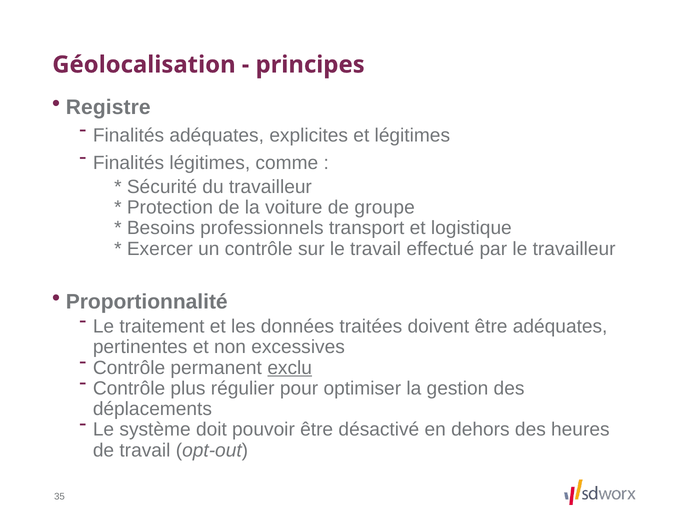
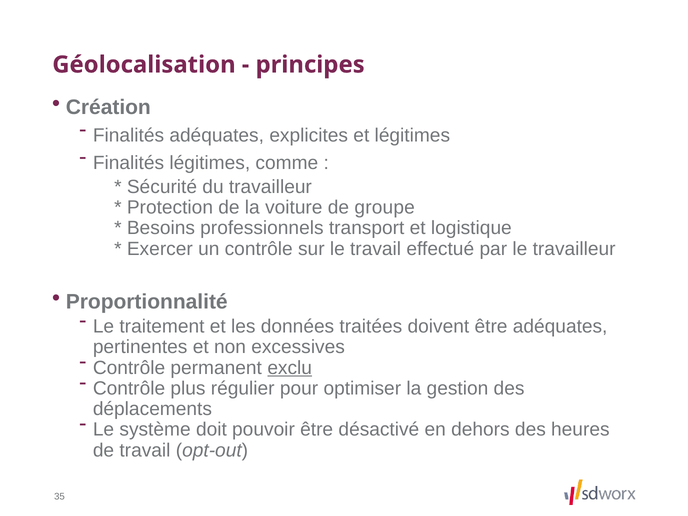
Registre: Registre -> Création
